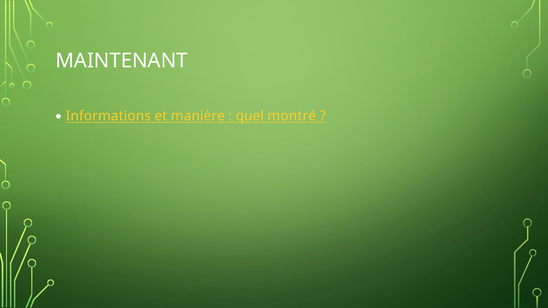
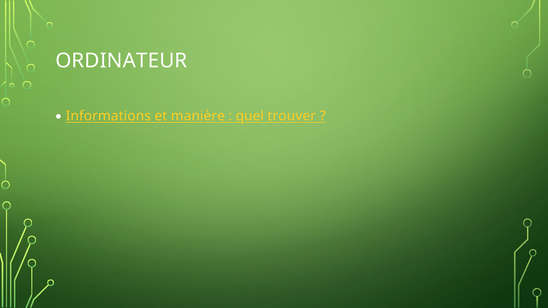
MAINTENANT: MAINTENANT -> ORDINATEUR
montré: montré -> trouver
